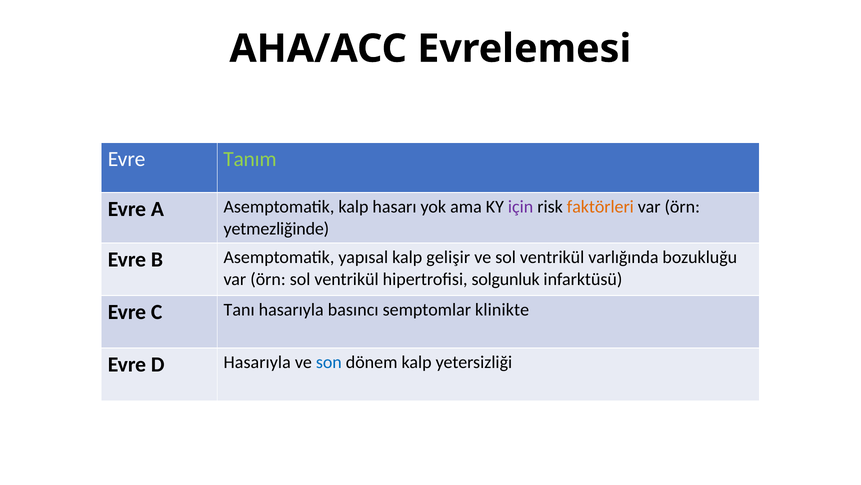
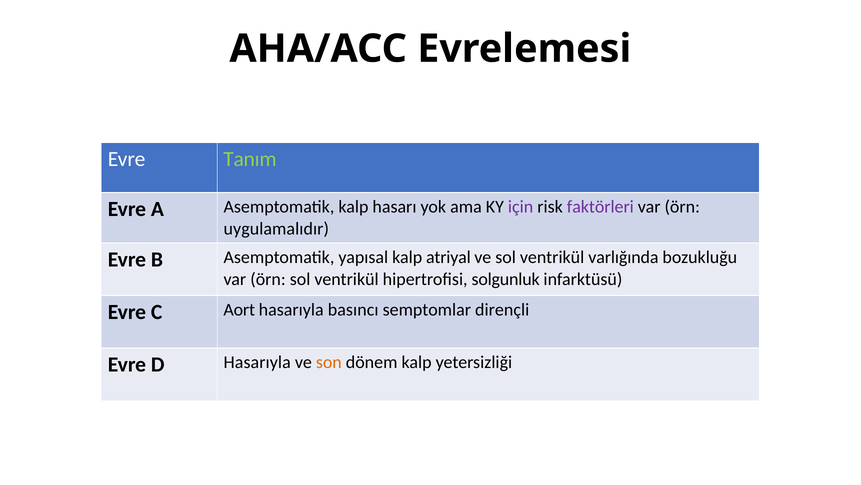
faktörleri colour: orange -> purple
yetmezliğinde: yetmezliğinde -> uygulamalıdır
gelişir: gelişir -> atriyal
Tanı: Tanı -> Aort
klinikte: klinikte -> dirençli
son colour: blue -> orange
